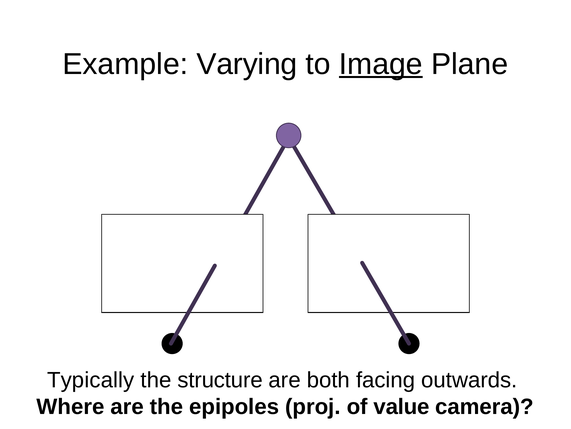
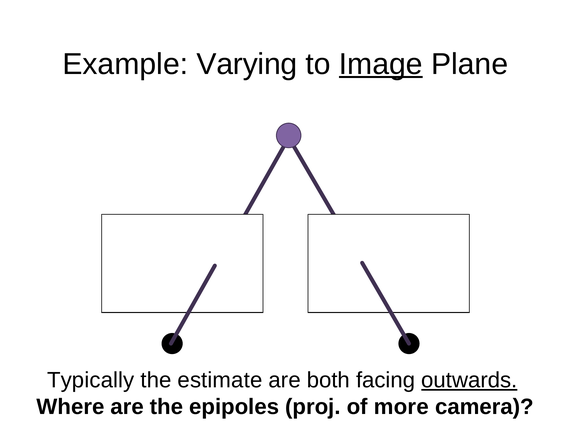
structure: structure -> estimate
outwards underline: none -> present
value: value -> more
